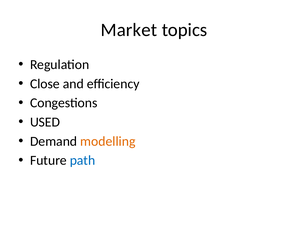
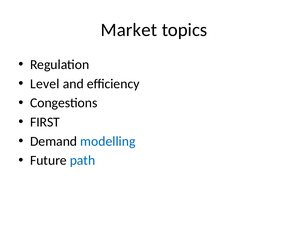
Close: Close -> Level
USED: USED -> FIRST
modelling colour: orange -> blue
